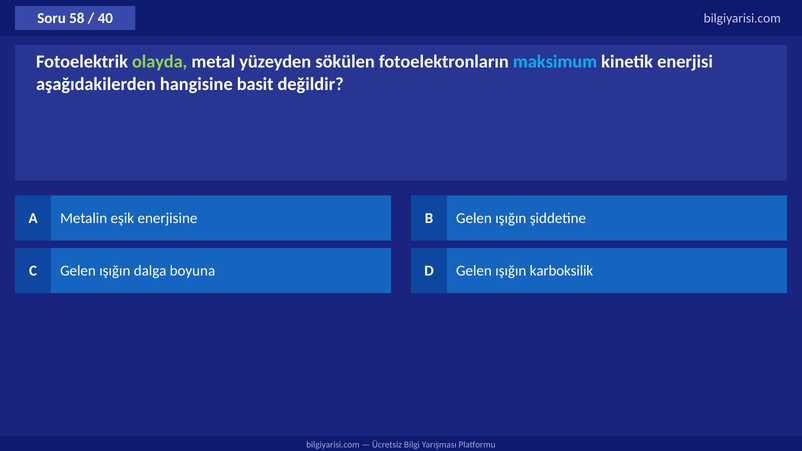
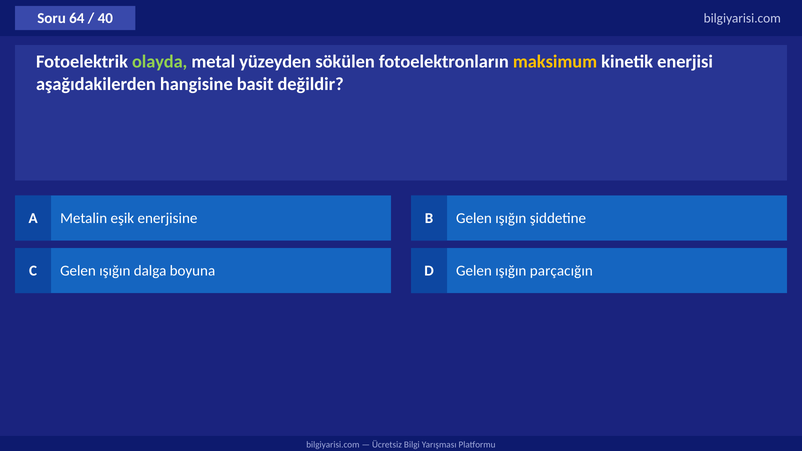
58: 58 -> 64
maksimum colour: light blue -> yellow
karboksilik: karboksilik -> parçacığın
